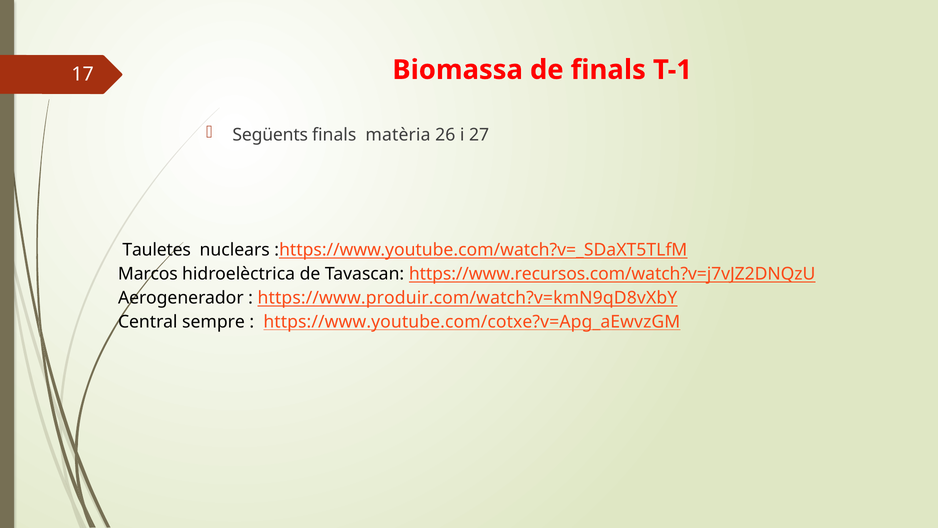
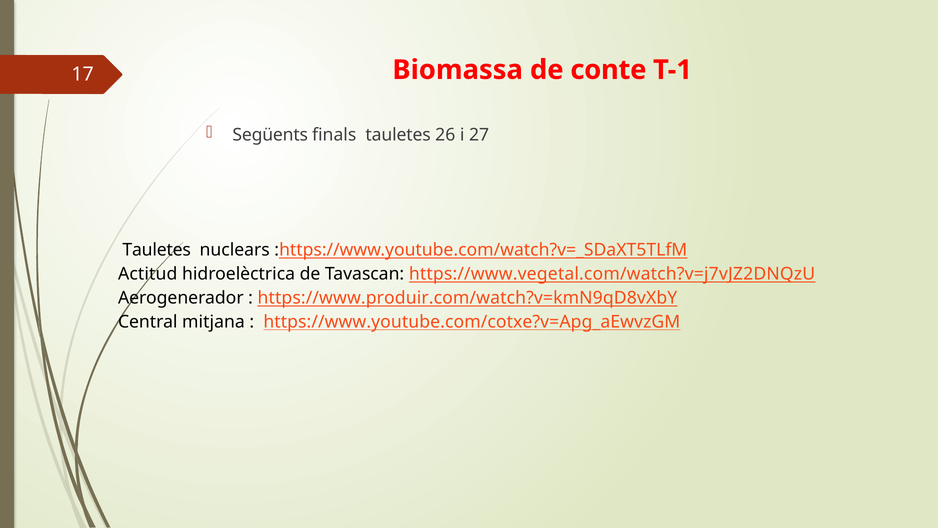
de finals: finals -> conte
finals matèria: matèria -> tauletes
Marcos: Marcos -> Actitud
https://www.recursos.com/watch?v=j7vJZ2DNQzU: https://www.recursos.com/watch?v=j7vJZ2DNQzU -> https://www.vegetal.com/watch?v=j7vJZ2DNQzU
sempre: sempre -> mitjana
